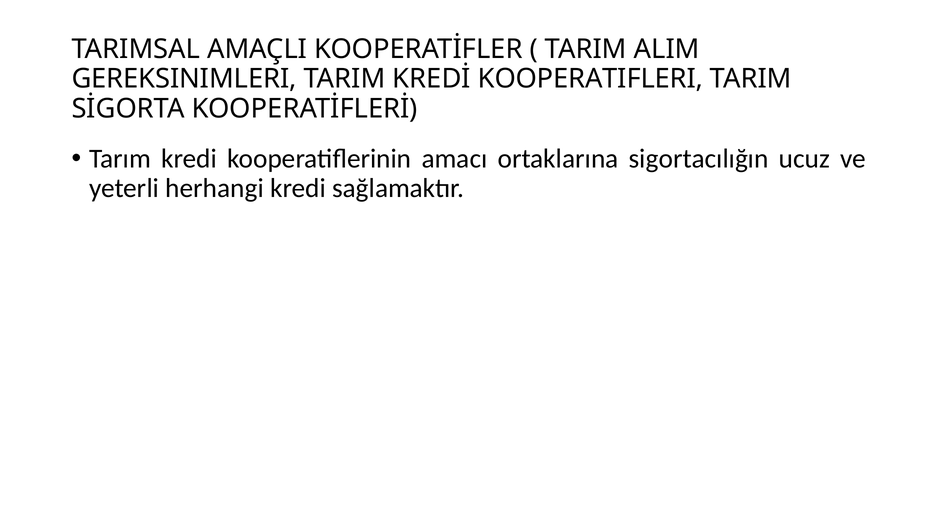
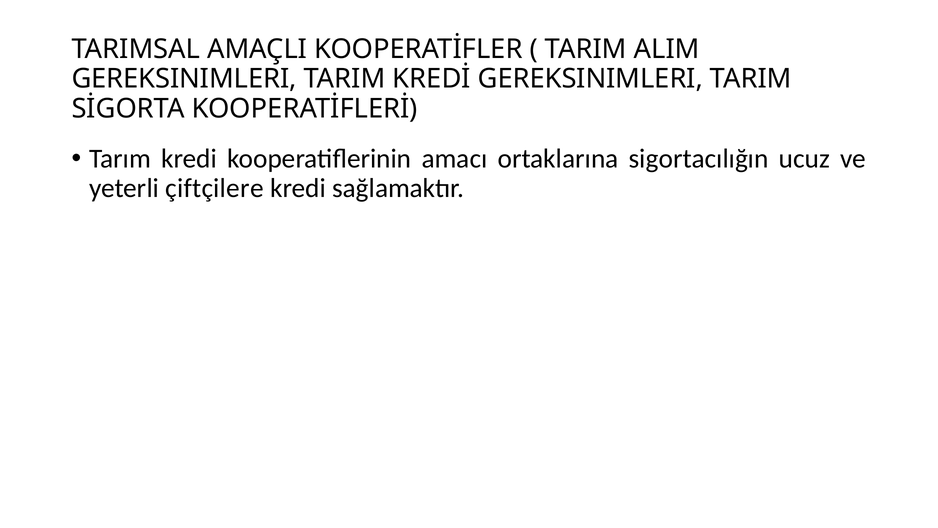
KREDİ KOOPERATIFLERI: KOOPERATIFLERI -> GEREKSINIMLERI
herhangi: herhangi -> çiftçilere
